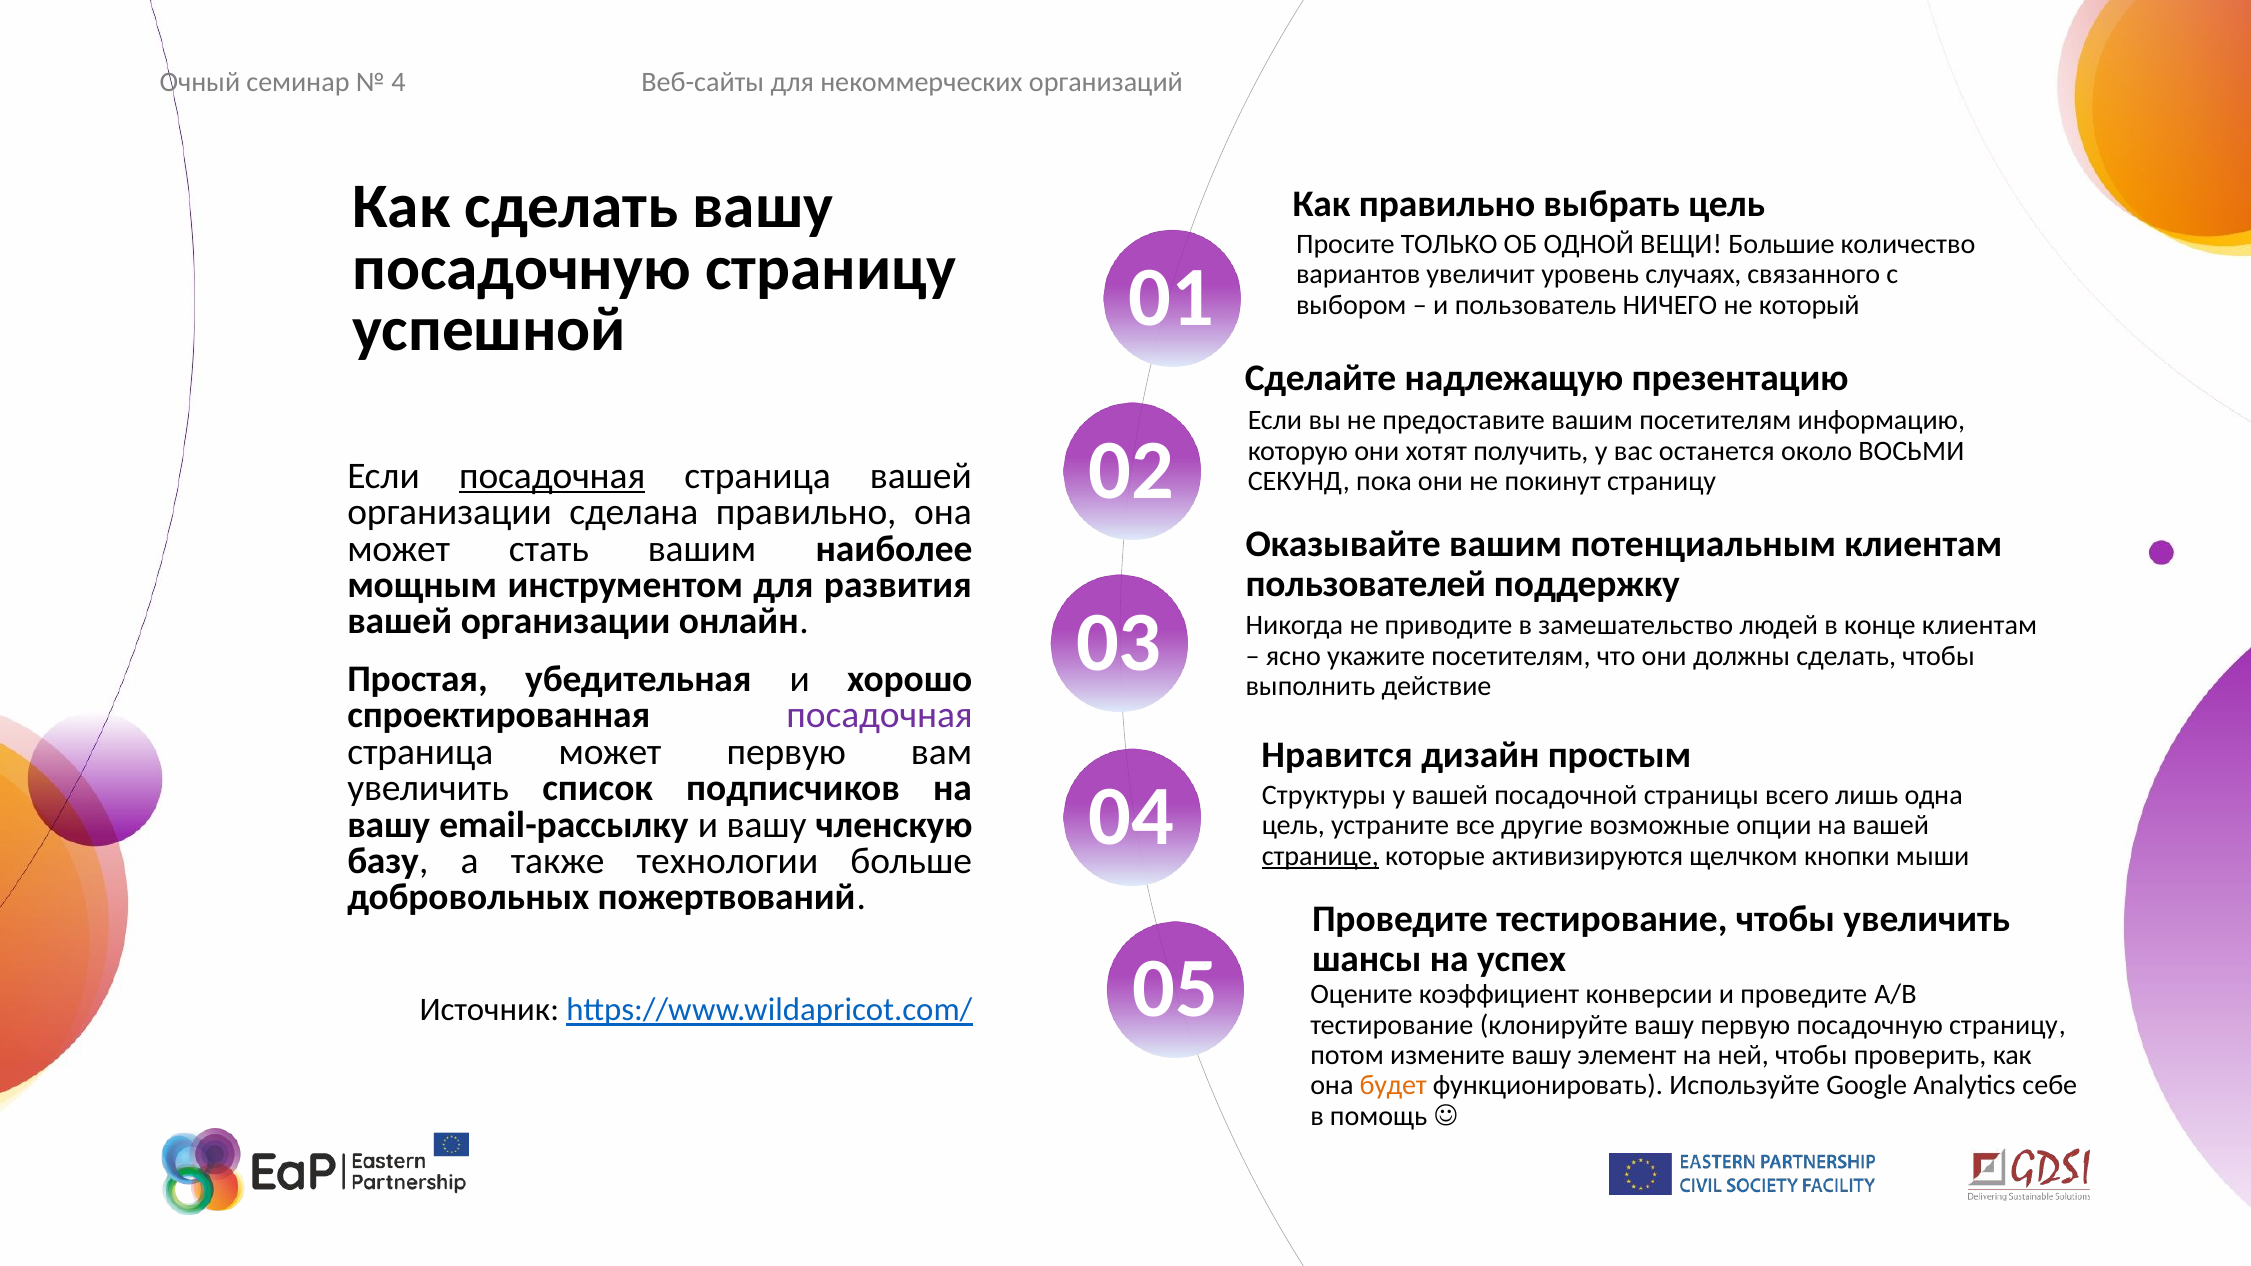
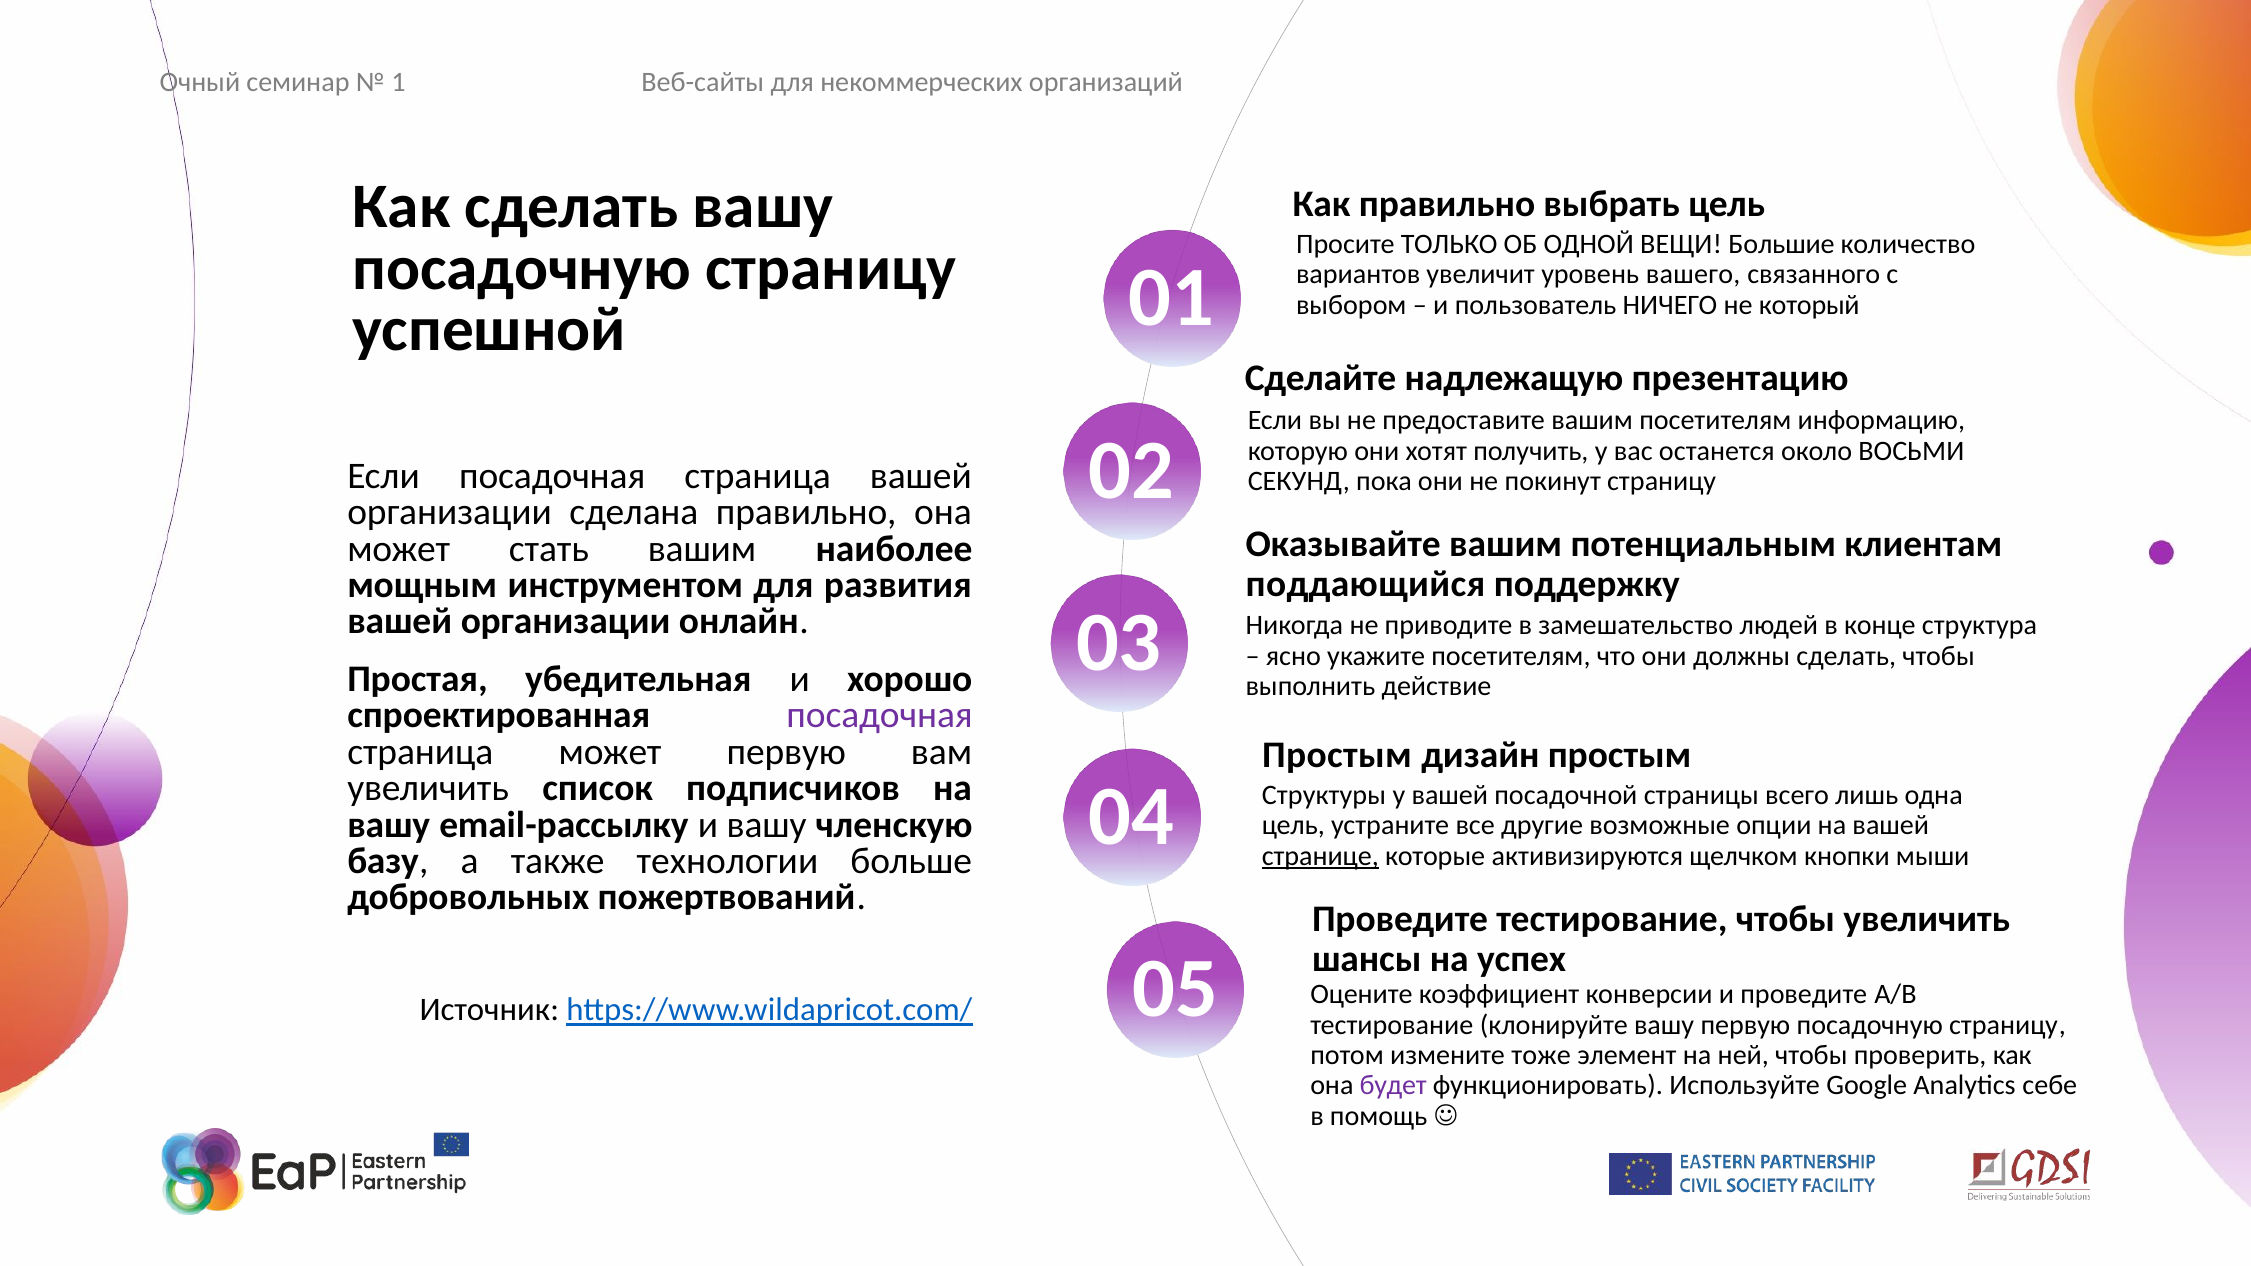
4: 4 -> 1
случаях: случаях -> вашего
посадочная at (552, 476) underline: present -> none
пользователей: пользователей -> поддающийся
конце клиентам: клиентам -> структура
Нравится at (1337, 756): Нравится -> Простым
измените вашу: вашу -> тоже
будет colour: orange -> purple
